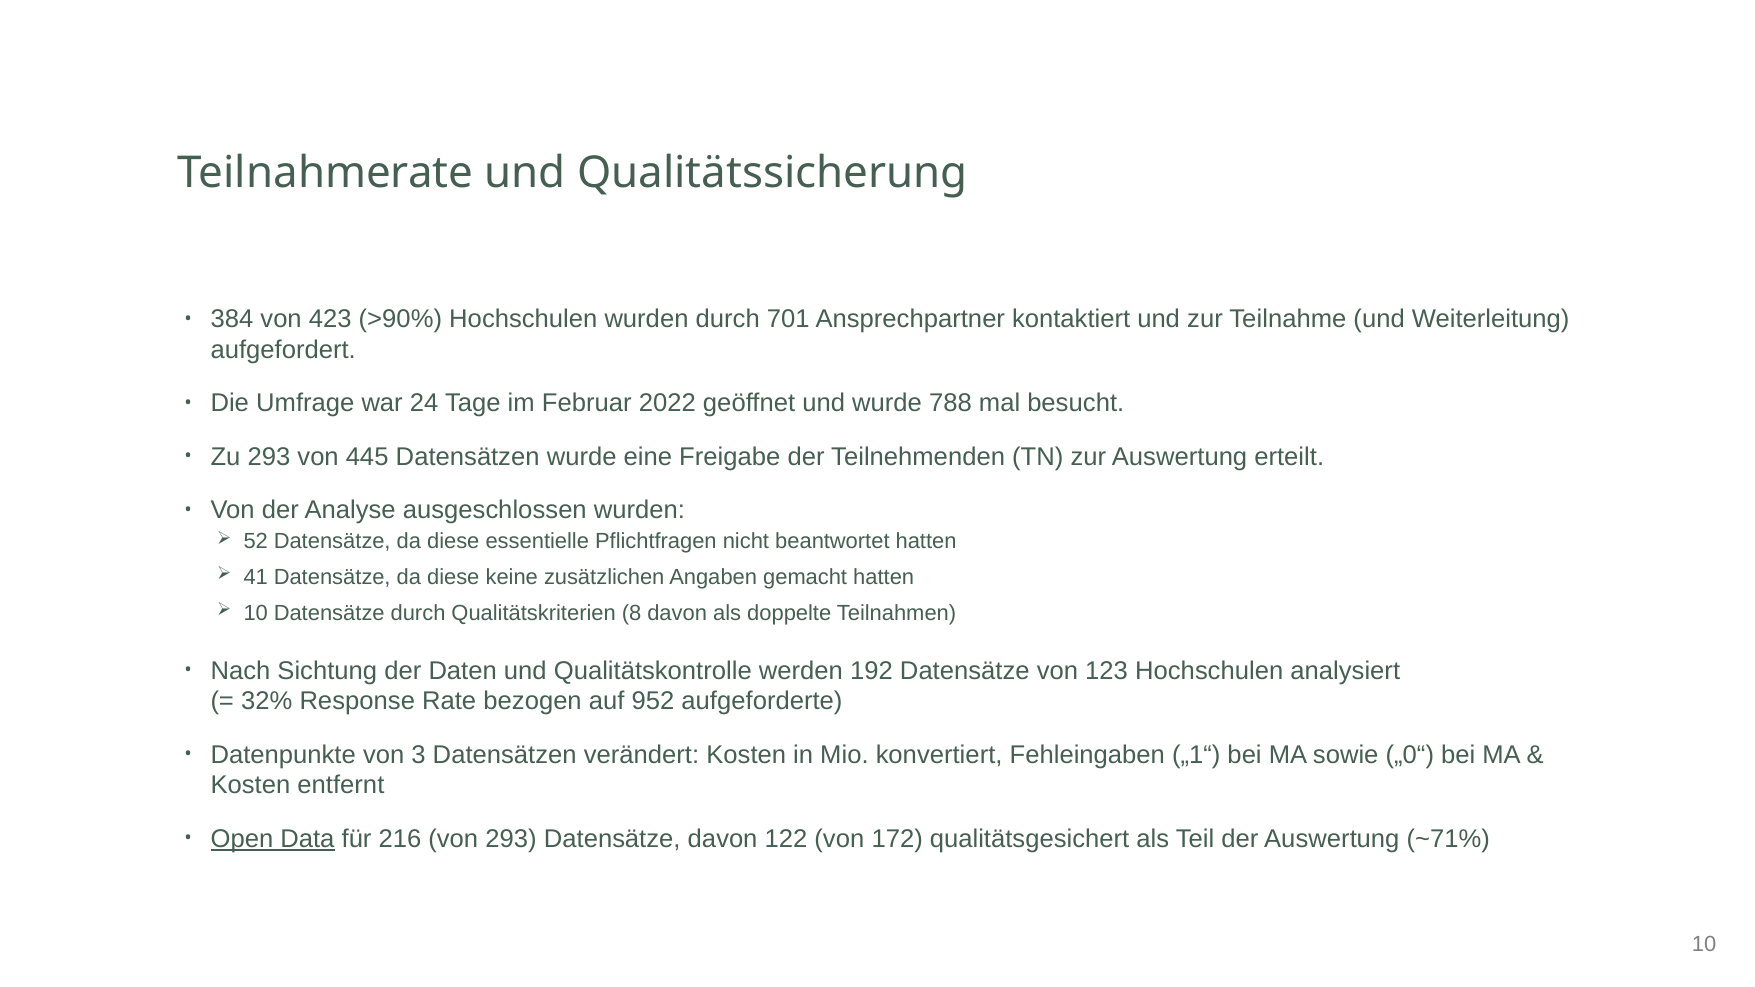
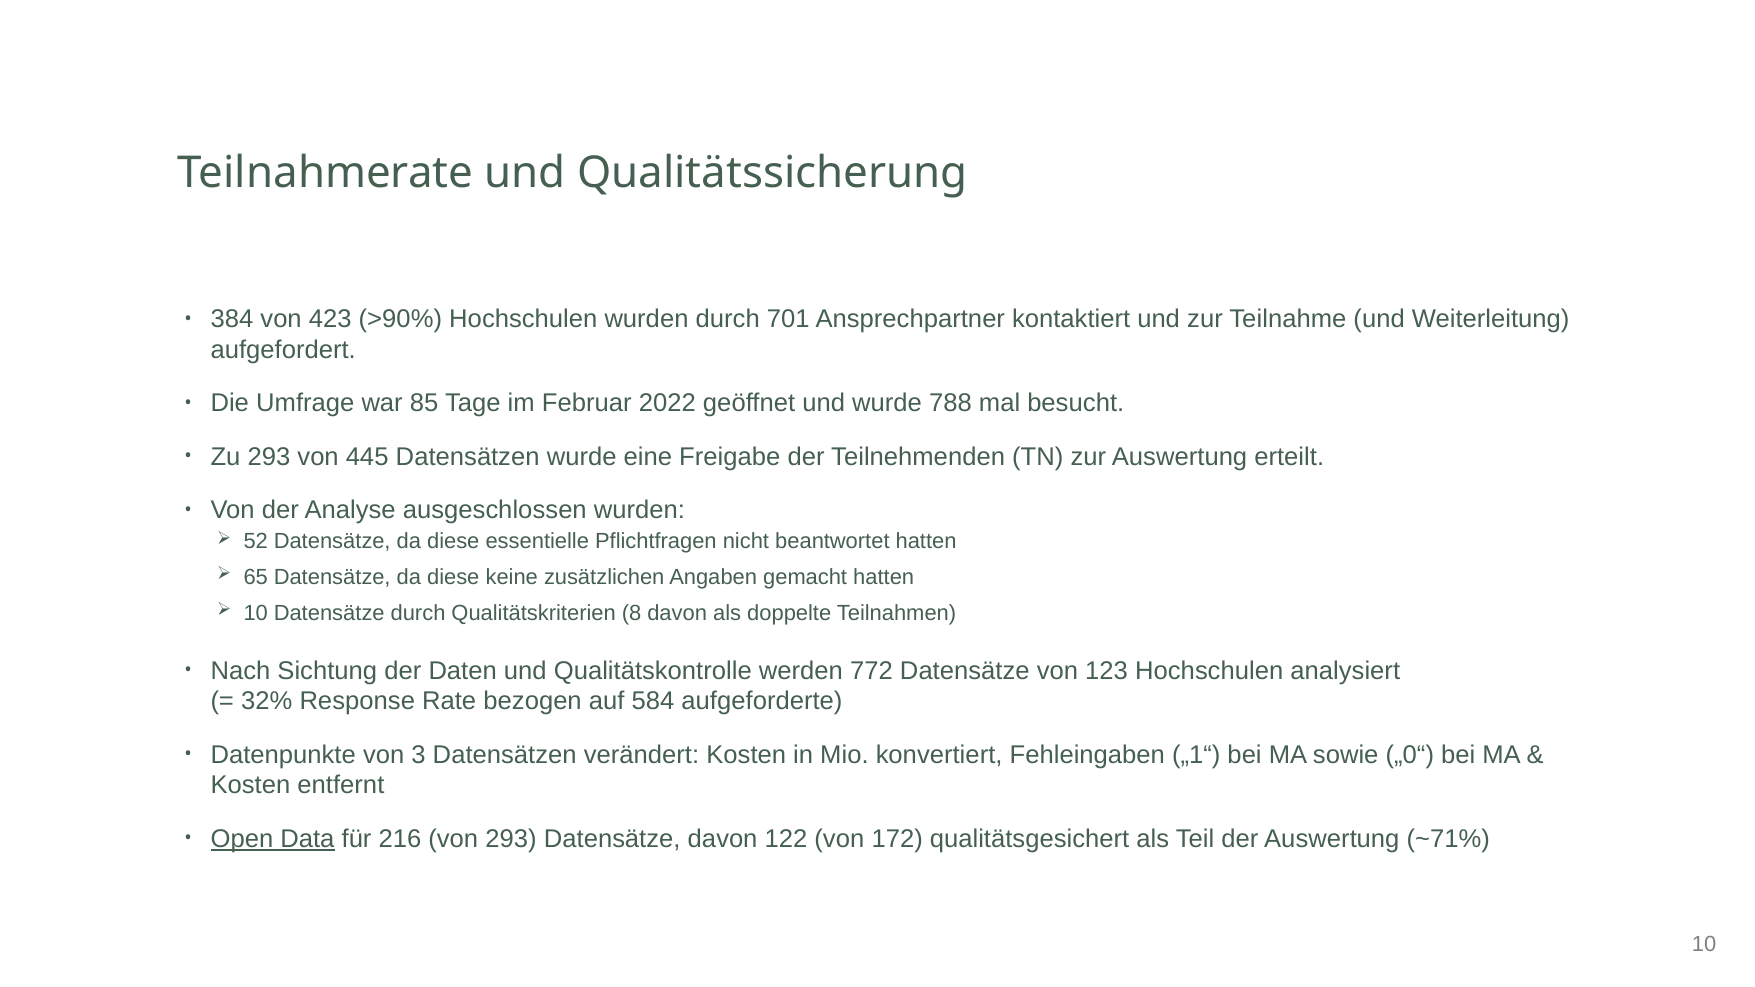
24: 24 -> 85
41: 41 -> 65
192: 192 -> 772
952: 952 -> 584
